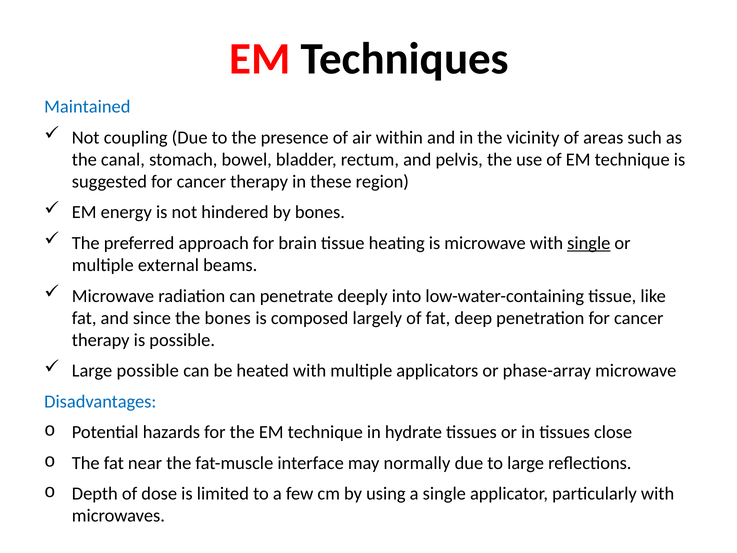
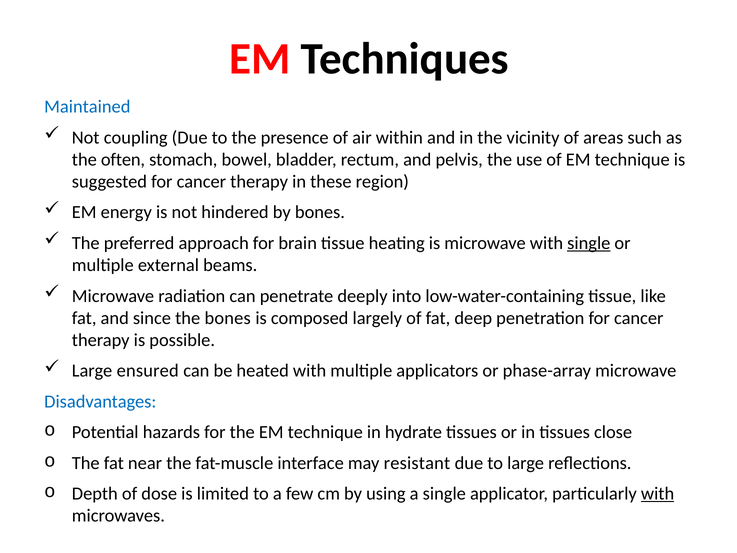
canal: canal -> often
Large possible: possible -> ensured
normally: normally -> resistant
with at (658, 494) underline: none -> present
